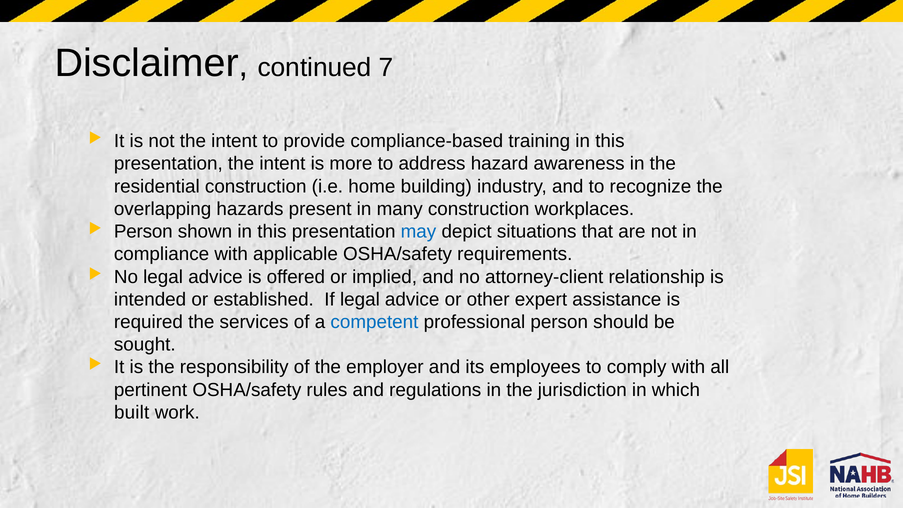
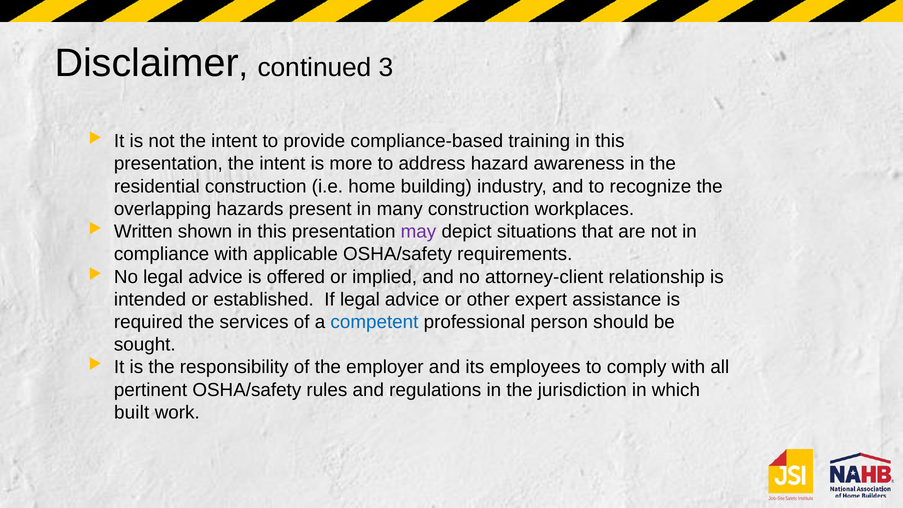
7: 7 -> 3
Person at (143, 232): Person -> Written
may colour: blue -> purple
